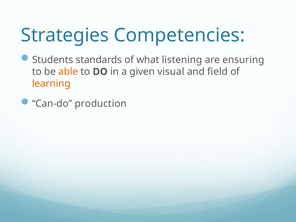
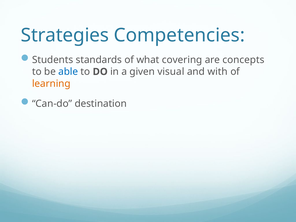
listening: listening -> covering
ensuring: ensuring -> concepts
able colour: orange -> blue
field: field -> with
production: production -> destination
